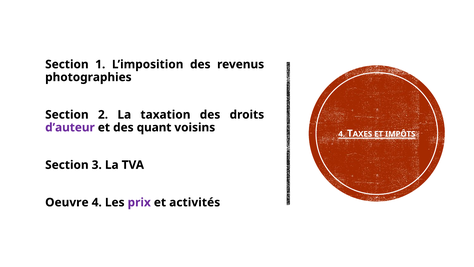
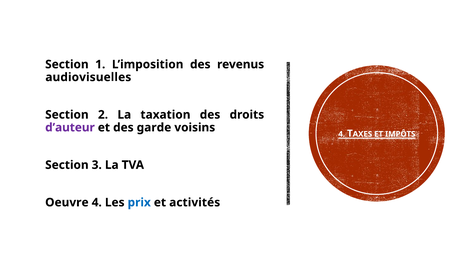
photographies: photographies -> audiovisuelles
quant: quant -> garde
prix colour: purple -> blue
